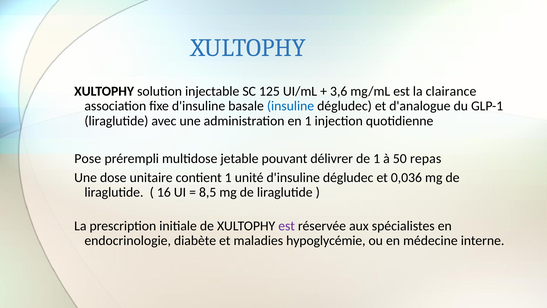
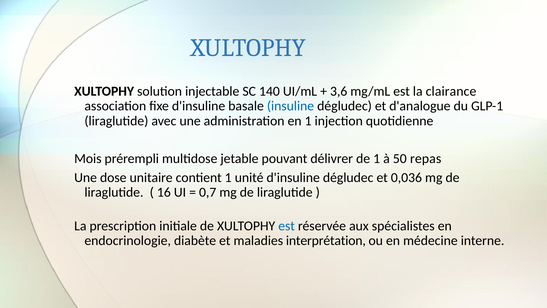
125: 125 -> 140
Pose: Pose -> Mois
8,5: 8,5 -> 0,7
est at (287, 226) colour: purple -> blue
hypoglycémie: hypoglycémie -> interprétation
